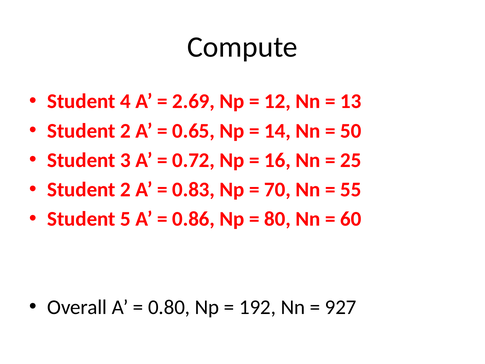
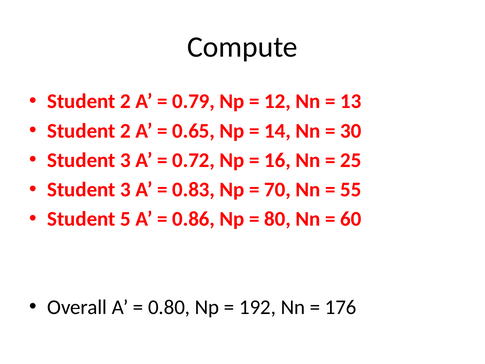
4 at (125, 101): 4 -> 2
2.69: 2.69 -> 0.79
50: 50 -> 30
2 at (125, 189): 2 -> 3
927: 927 -> 176
